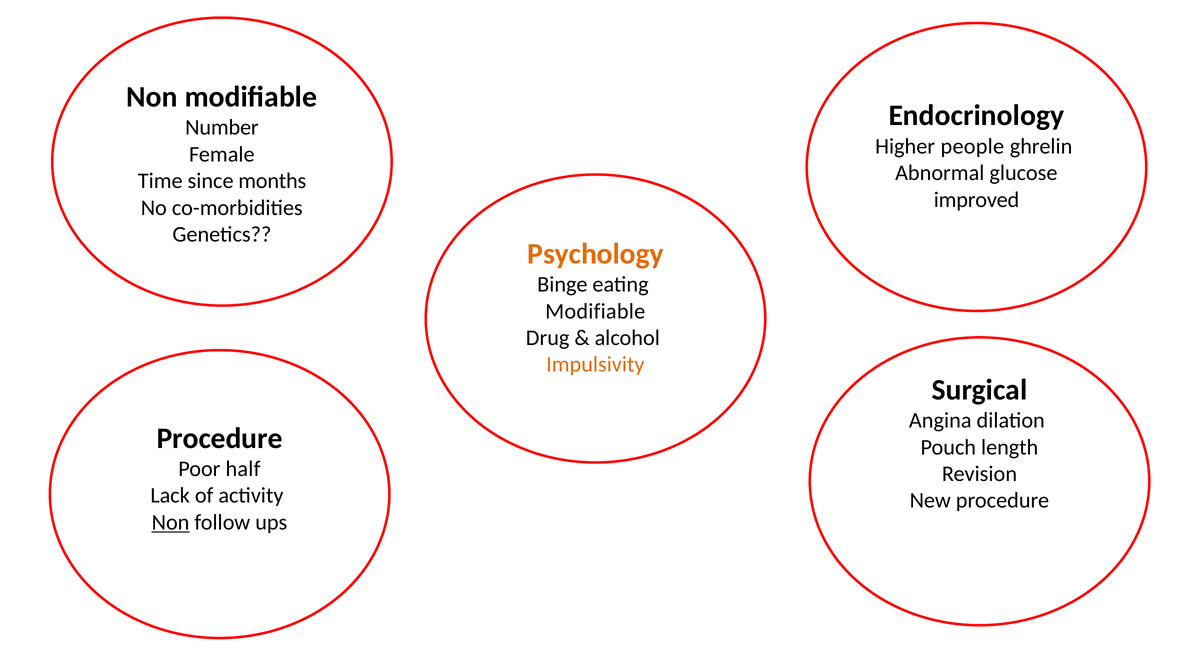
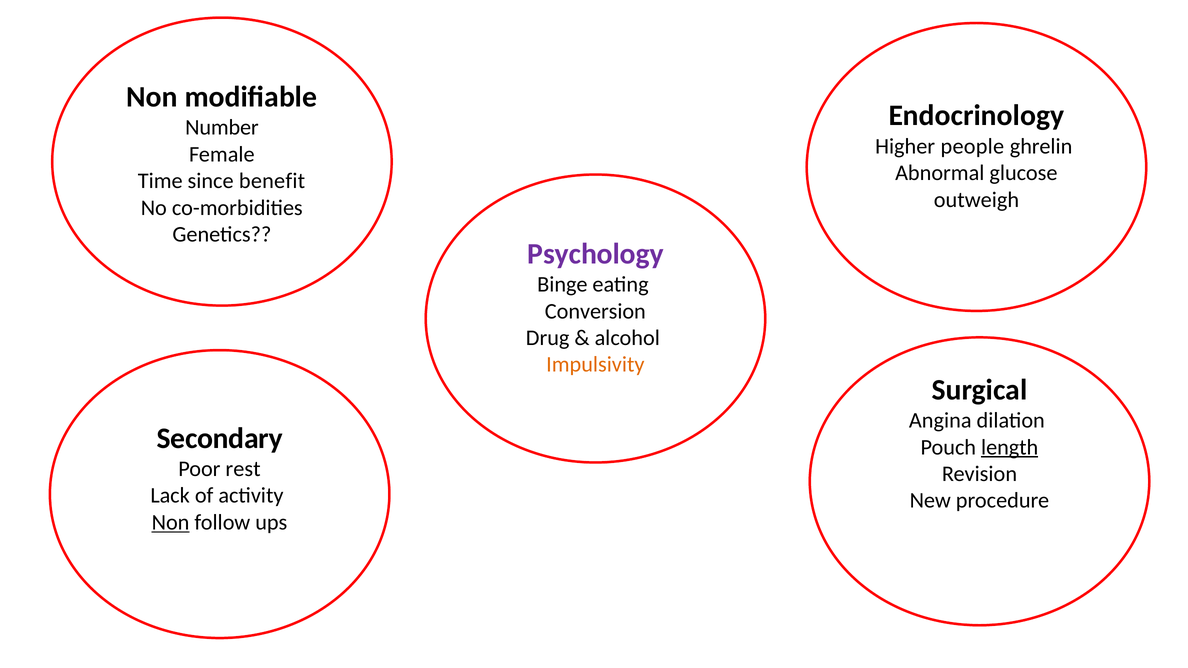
months: months -> benefit
improved: improved -> outweigh
Psychology colour: orange -> purple
Modifiable at (595, 311): Modifiable -> Conversion
Procedure at (220, 438): Procedure -> Secondary
length underline: none -> present
half: half -> rest
